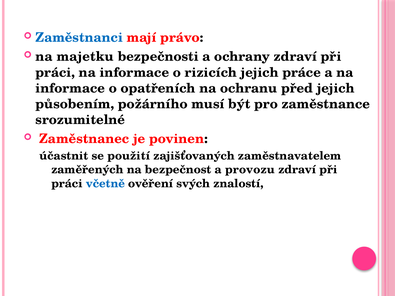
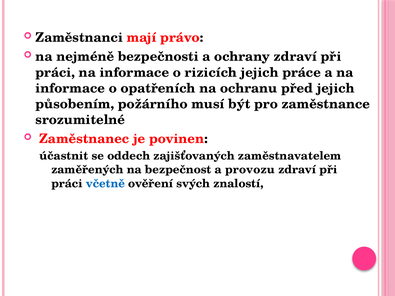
Zaměstnanci colour: blue -> black
majetku: majetku -> nejméně
použití: použití -> oddech
